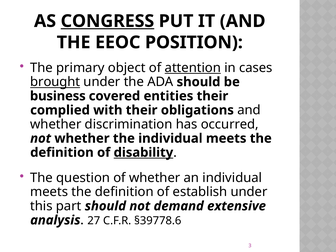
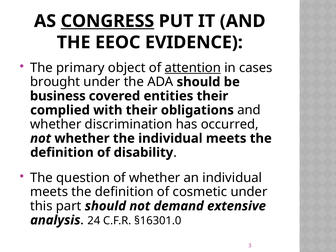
POSITION: POSITION -> EVIDENCE
brought underline: present -> none
disability underline: present -> none
establish: establish -> cosmetic
27: 27 -> 24
§39778.6: §39778.6 -> §16301.0
